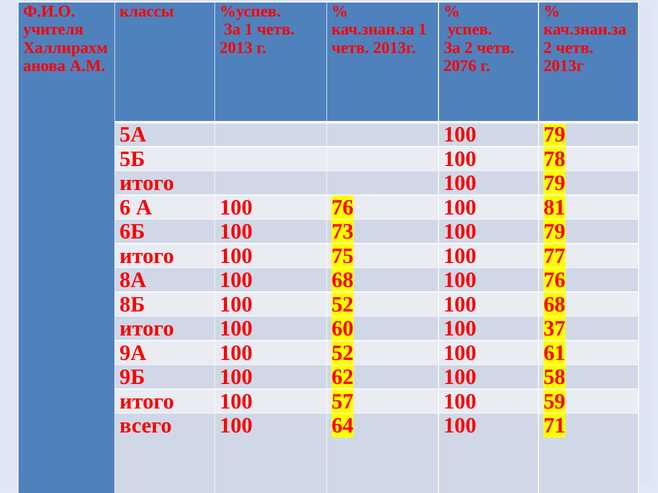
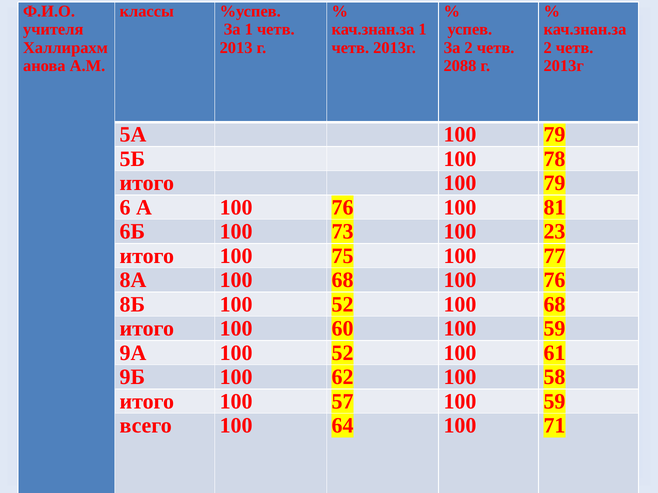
2076: 2076 -> 2088
73 100 79: 79 -> 23
60 100 37: 37 -> 59
